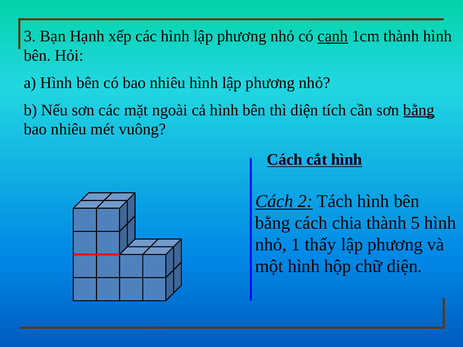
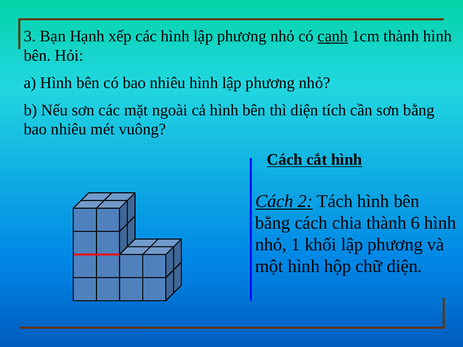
bằng at (419, 110) underline: present -> none
5: 5 -> 6
thấy: thấy -> khối
